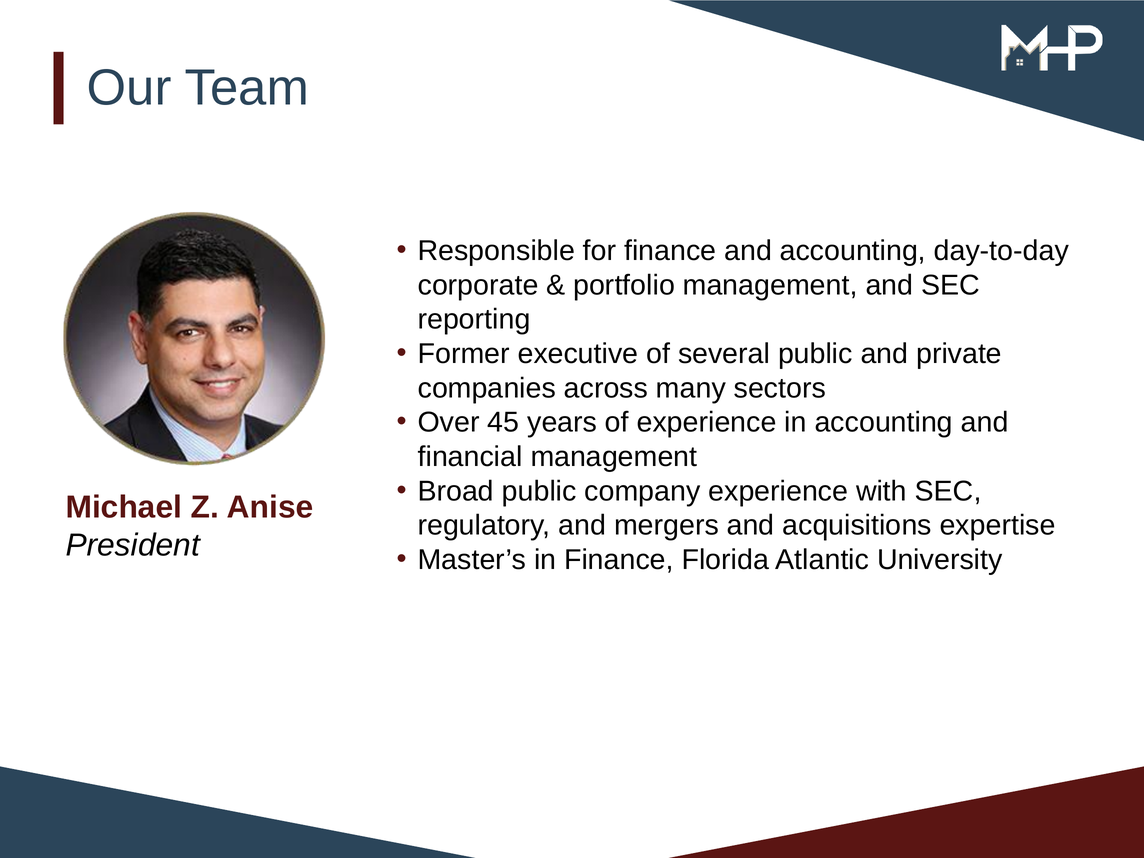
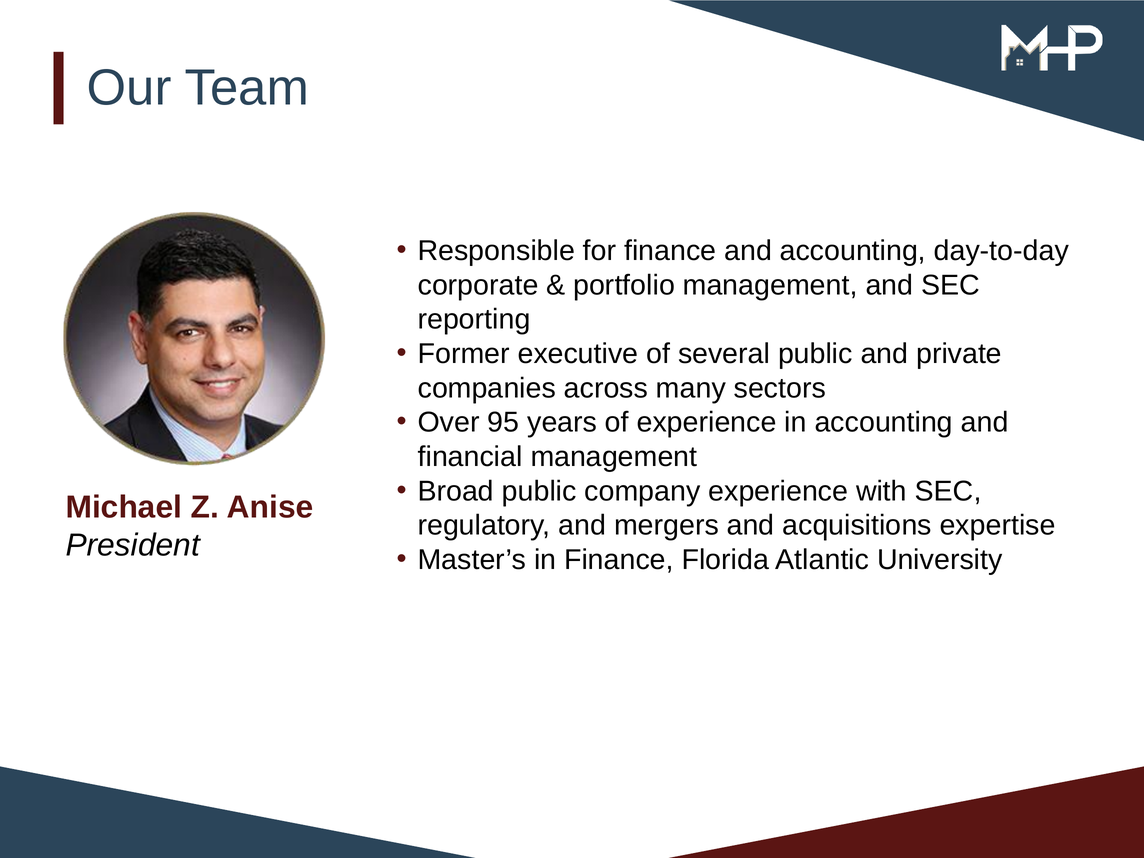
45: 45 -> 95
